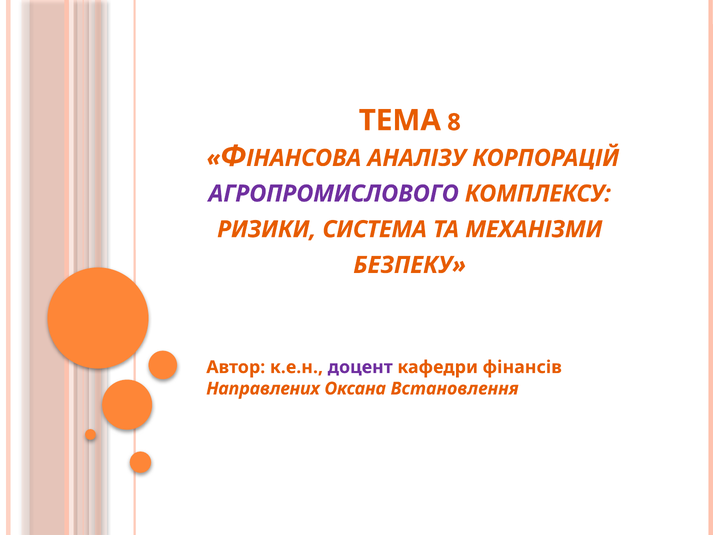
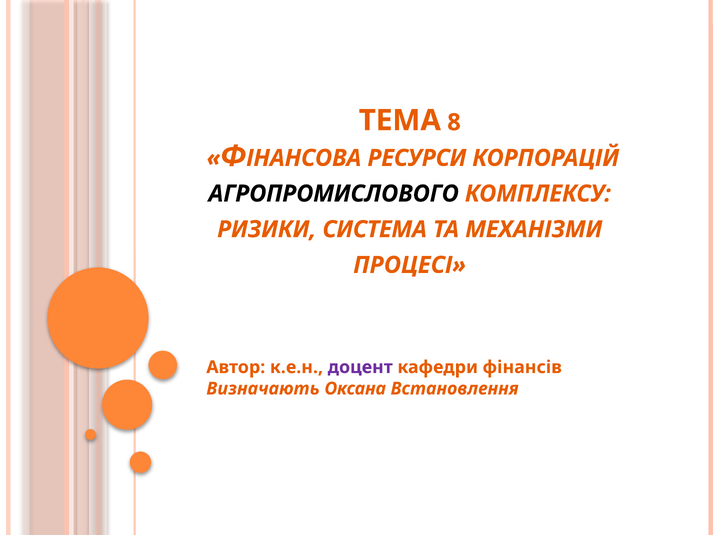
АНАЛІЗУ: АНАЛІЗУ -> РЕСУРСИ
АГРОПРОМИСЛОВОГО colour: purple -> black
БЕЗПЕКУ: БЕЗПЕКУ -> ПРОЦЕСІ
Направлених: Направлених -> Визначають
